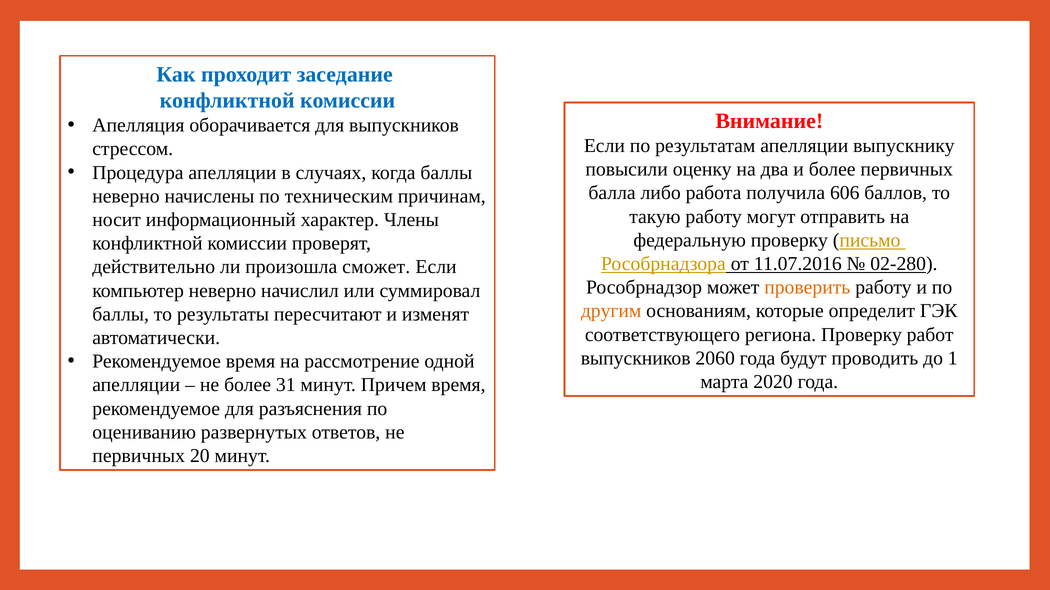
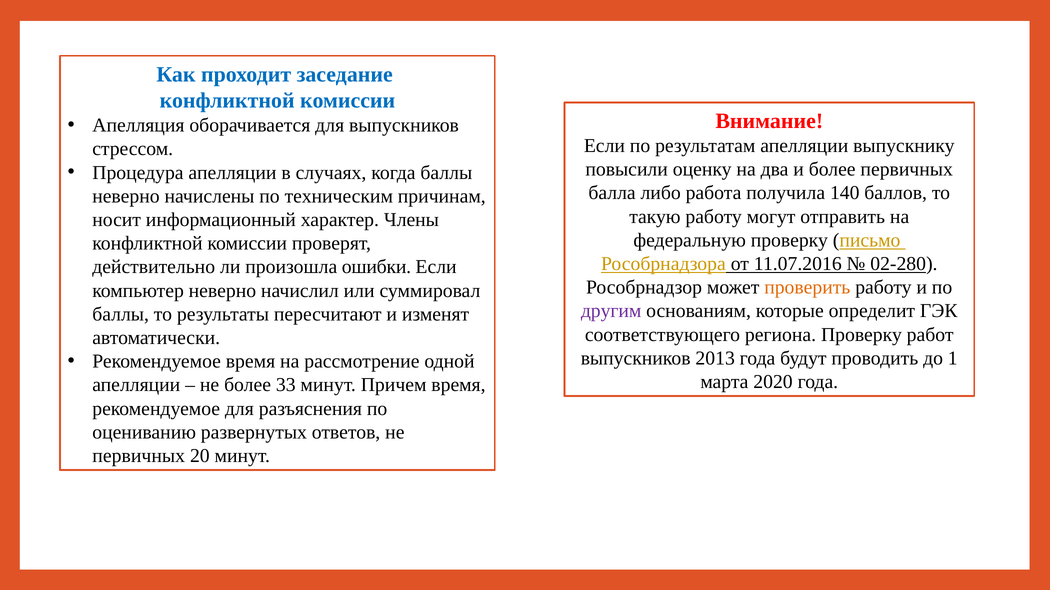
606: 606 -> 140
сможет: сможет -> ошибки
другим colour: orange -> purple
2060: 2060 -> 2013
31: 31 -> 33
